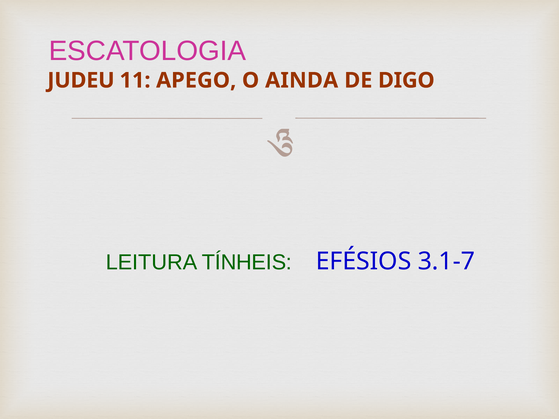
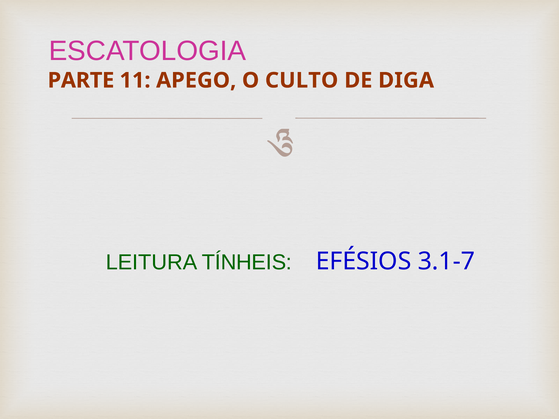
JUDEU: JUDEU -> PARTE
AINDA: AINDA -> CULTO
DIGO: DIGO -> DIGA
